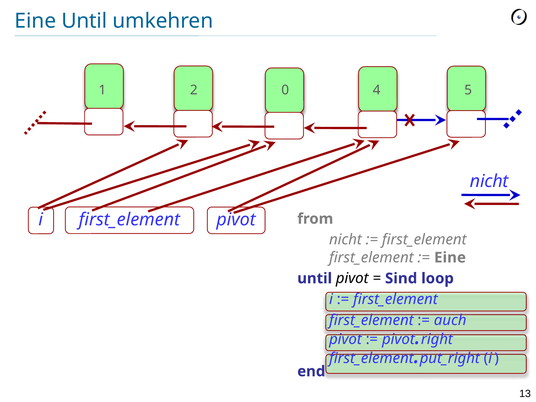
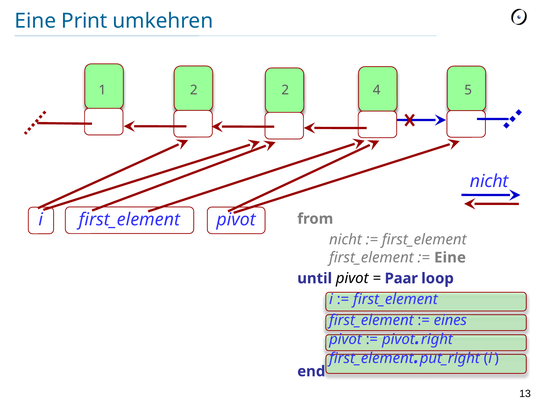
Until at (84, 21): Until -> Print
2 0: 0 -> 2
Sind: Sind -> Paar
auch: auch -> eines
